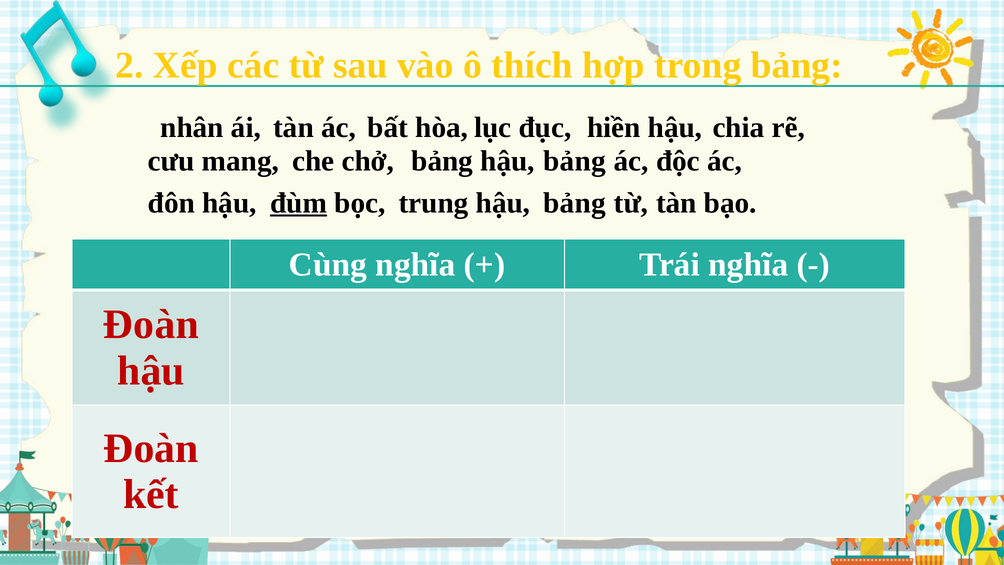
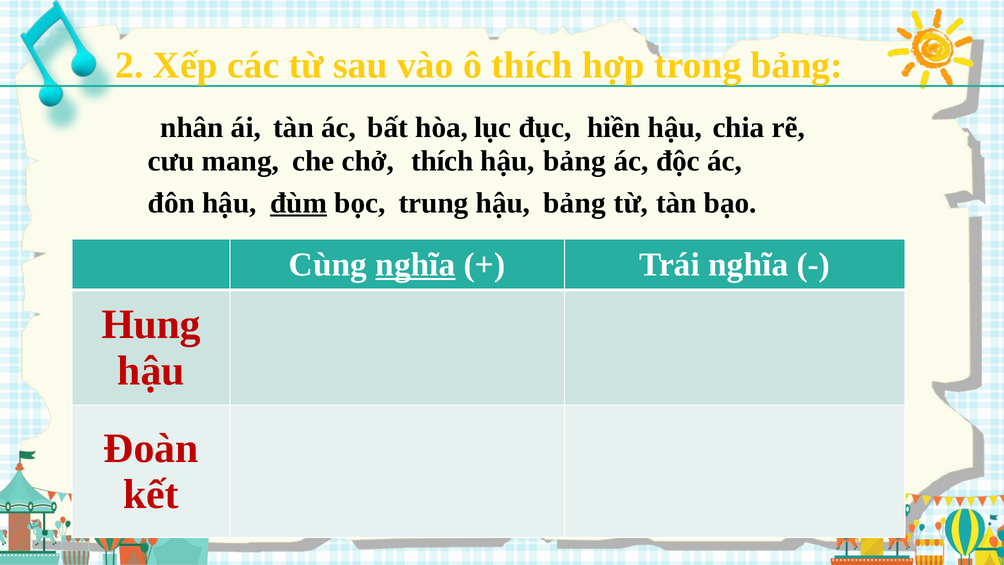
chở bảng: bảng -> thích
nghĩa at (415, 265) underline: none -> present
Đoàn at (151, 324): Đoàn -> Hung
